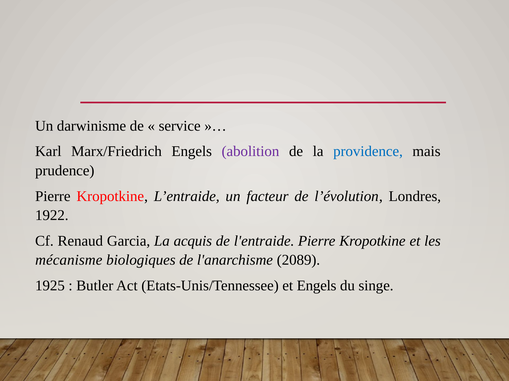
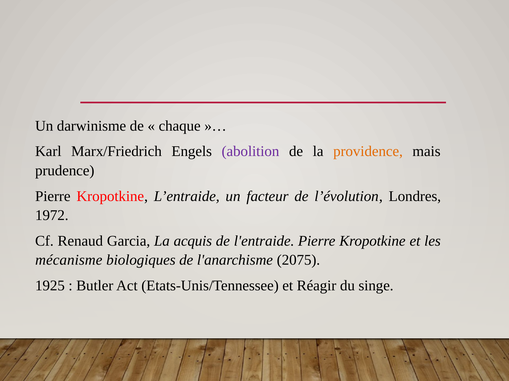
service: service -> chaque
providence colour: blue -> orange
1922: 1922 -> 1972
2089: 2089 -> 2075
et Engels: Engels -> Réagir
